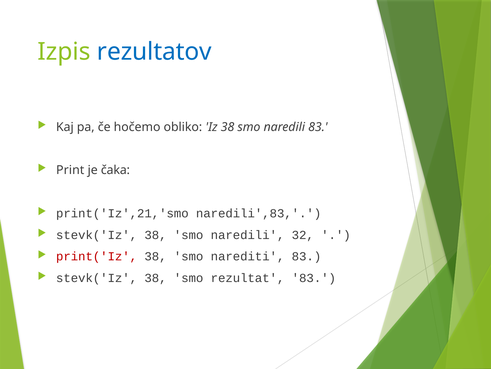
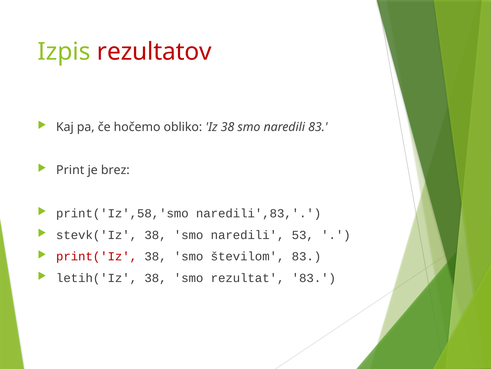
rezultatov colour: blue -> red
čaka: čaka -> brez
print('Iz',21,'smo: print('Iz',21,'smo -> print('Iz',58,'smo
32: 32 -> 53
narediti: narediti -> številom
stevk('Iz at (97, 278): stevk('Iz -> letih('Iz
